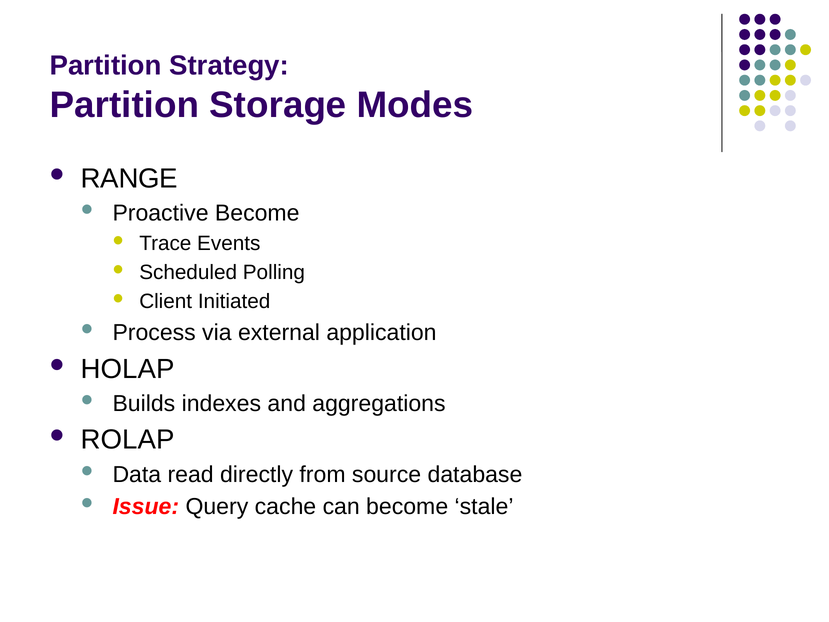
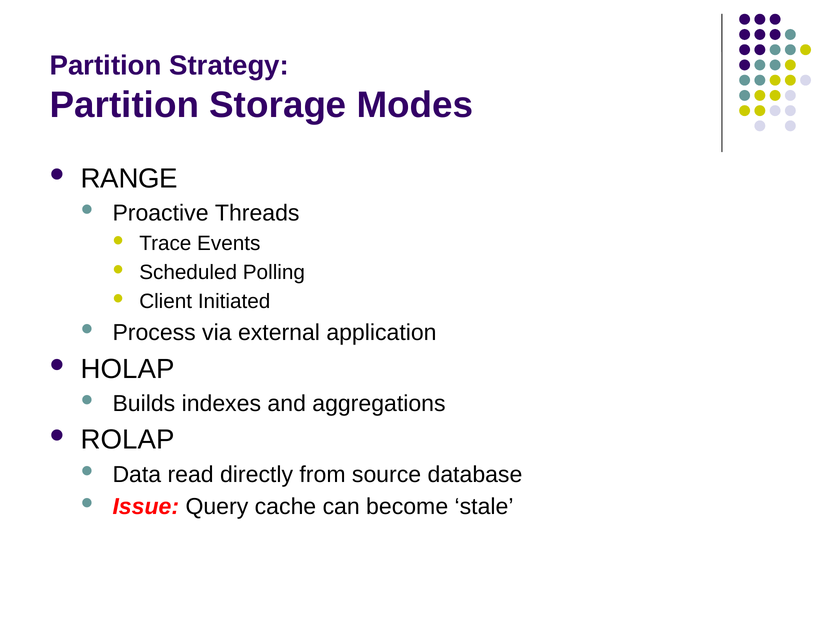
Proactive Become: Become -> Threads
